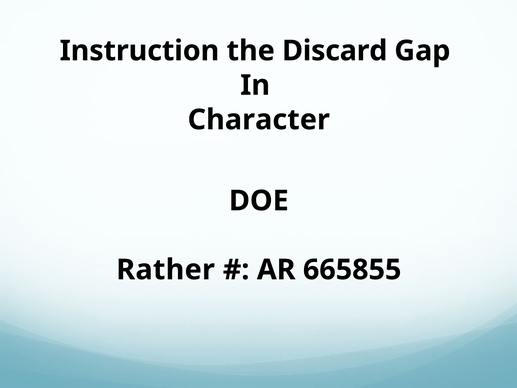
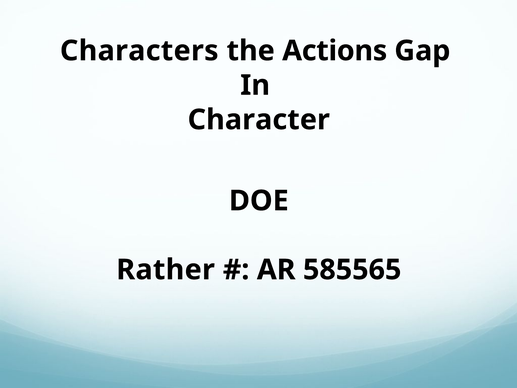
Instruction: Instruction -> Characters
Discard: Discard -> Actions
665855: 665855 -> 585565
